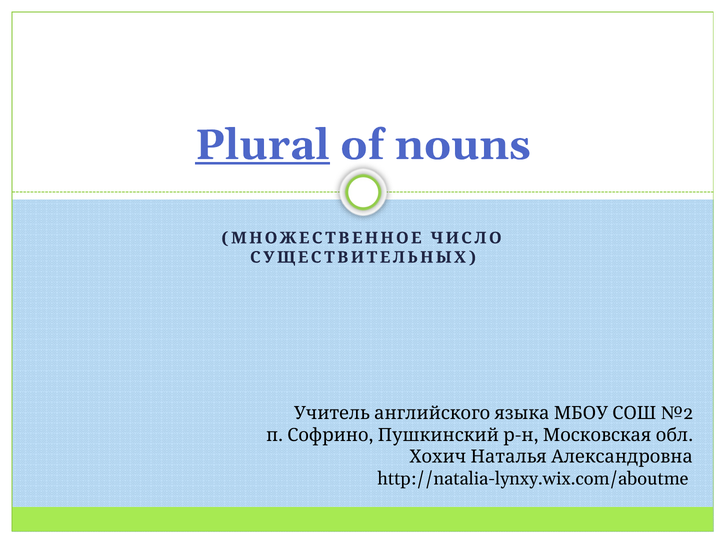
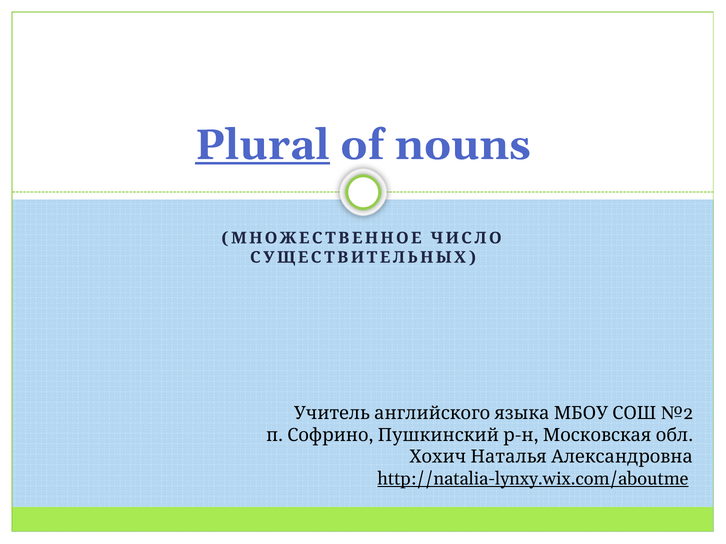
http://natalia-lynxy.wix.com/aboutme underline: none -> present
